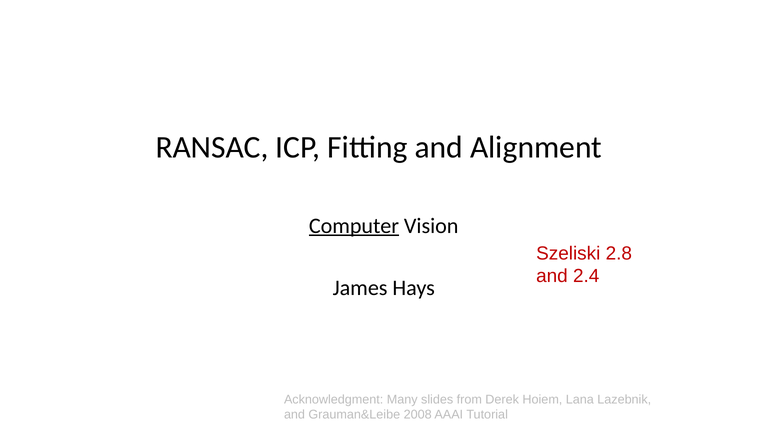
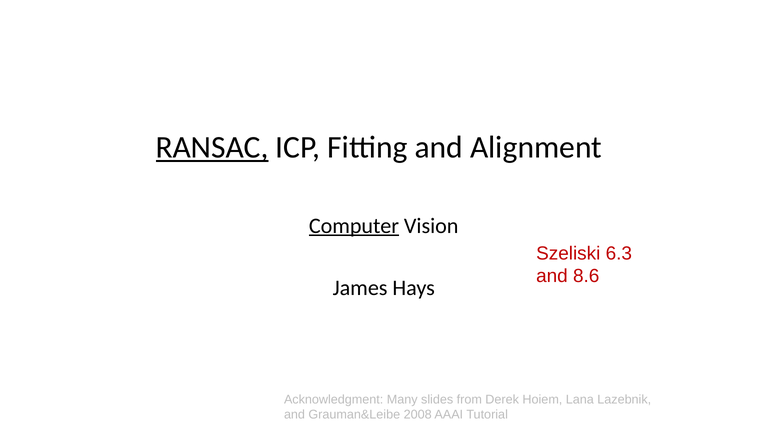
RANSAC underline: none -> present
2.8: 2.8 -> 6.3
2.4: 2.4 -> 8.6
